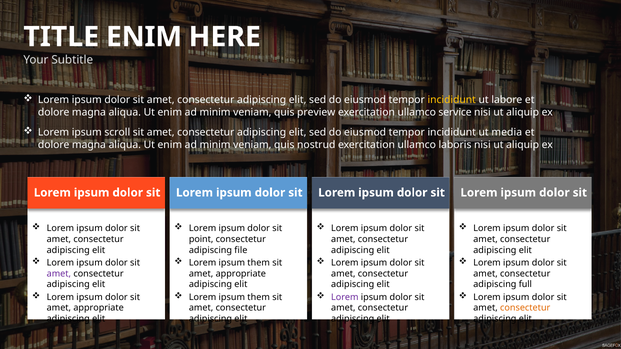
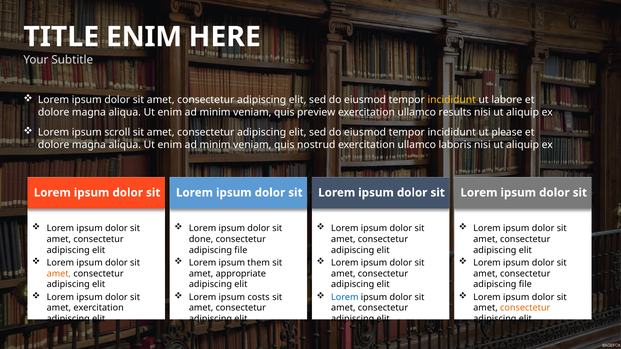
service: service -> results
media: media -> please
point: point -> done
amet at (59, 274) colour: purple -> orange
full at (525, 285): full -> file
them at (259, 297): them -> costs
Lorem at (345, 297) colour: purple -> blue
appropriate at (99, 308): appropriate -> exercitation
